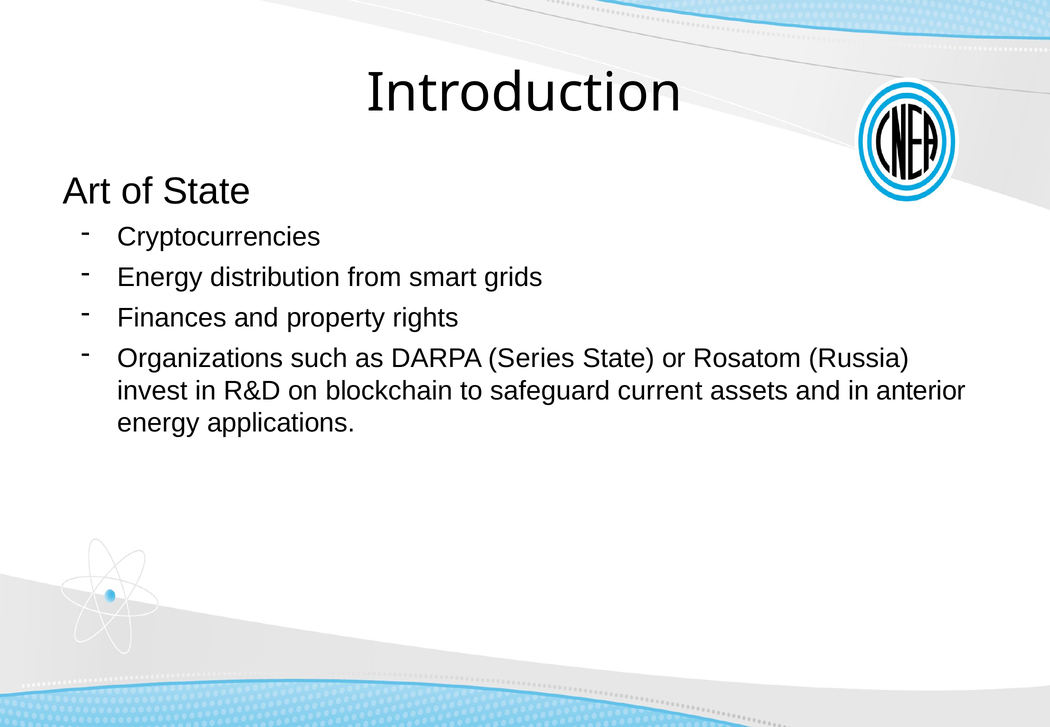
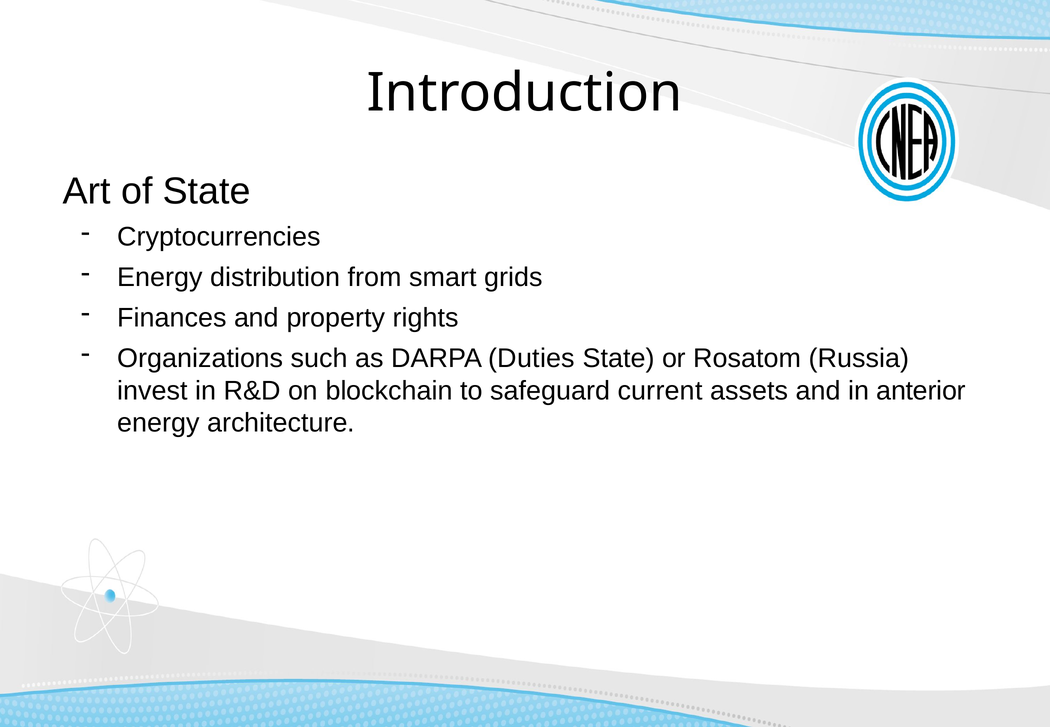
Series: Series -> Duties
applications: applications -> architecture
